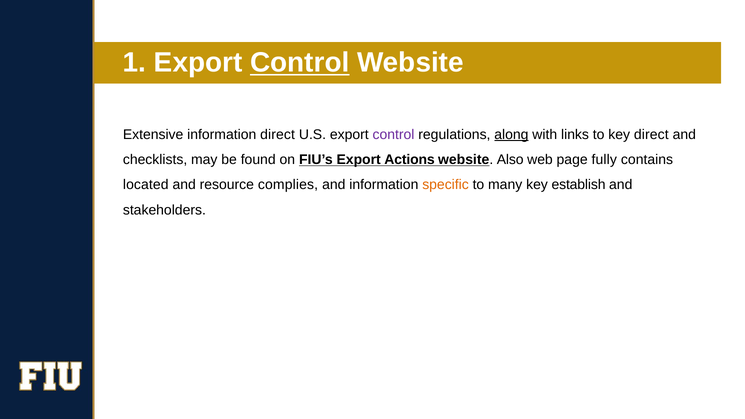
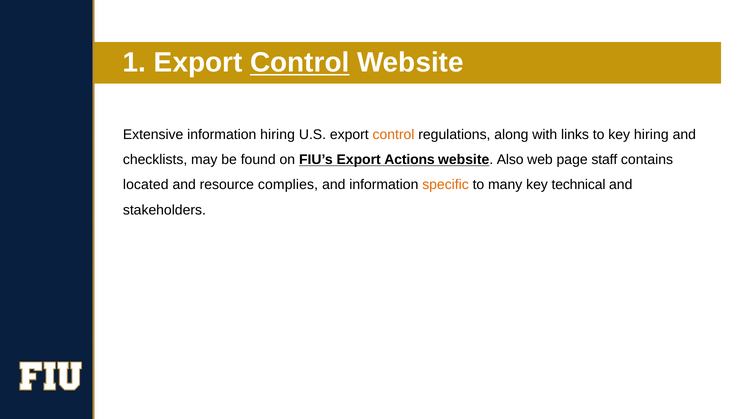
information direct: direct -> hiring
control at (394, 135) colour: purple -> orange
along underline: present -> none
key direct: direct -> hiring
fully: fully -> staff
establish: establish -> technical
